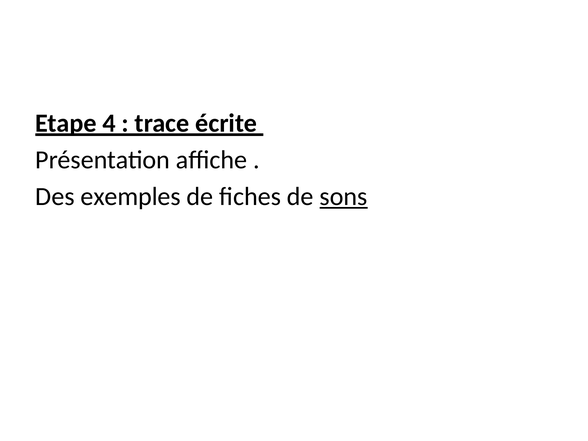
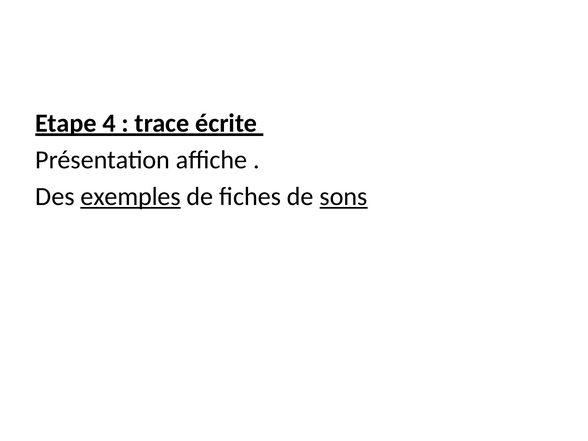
exemples underline: none -> present
